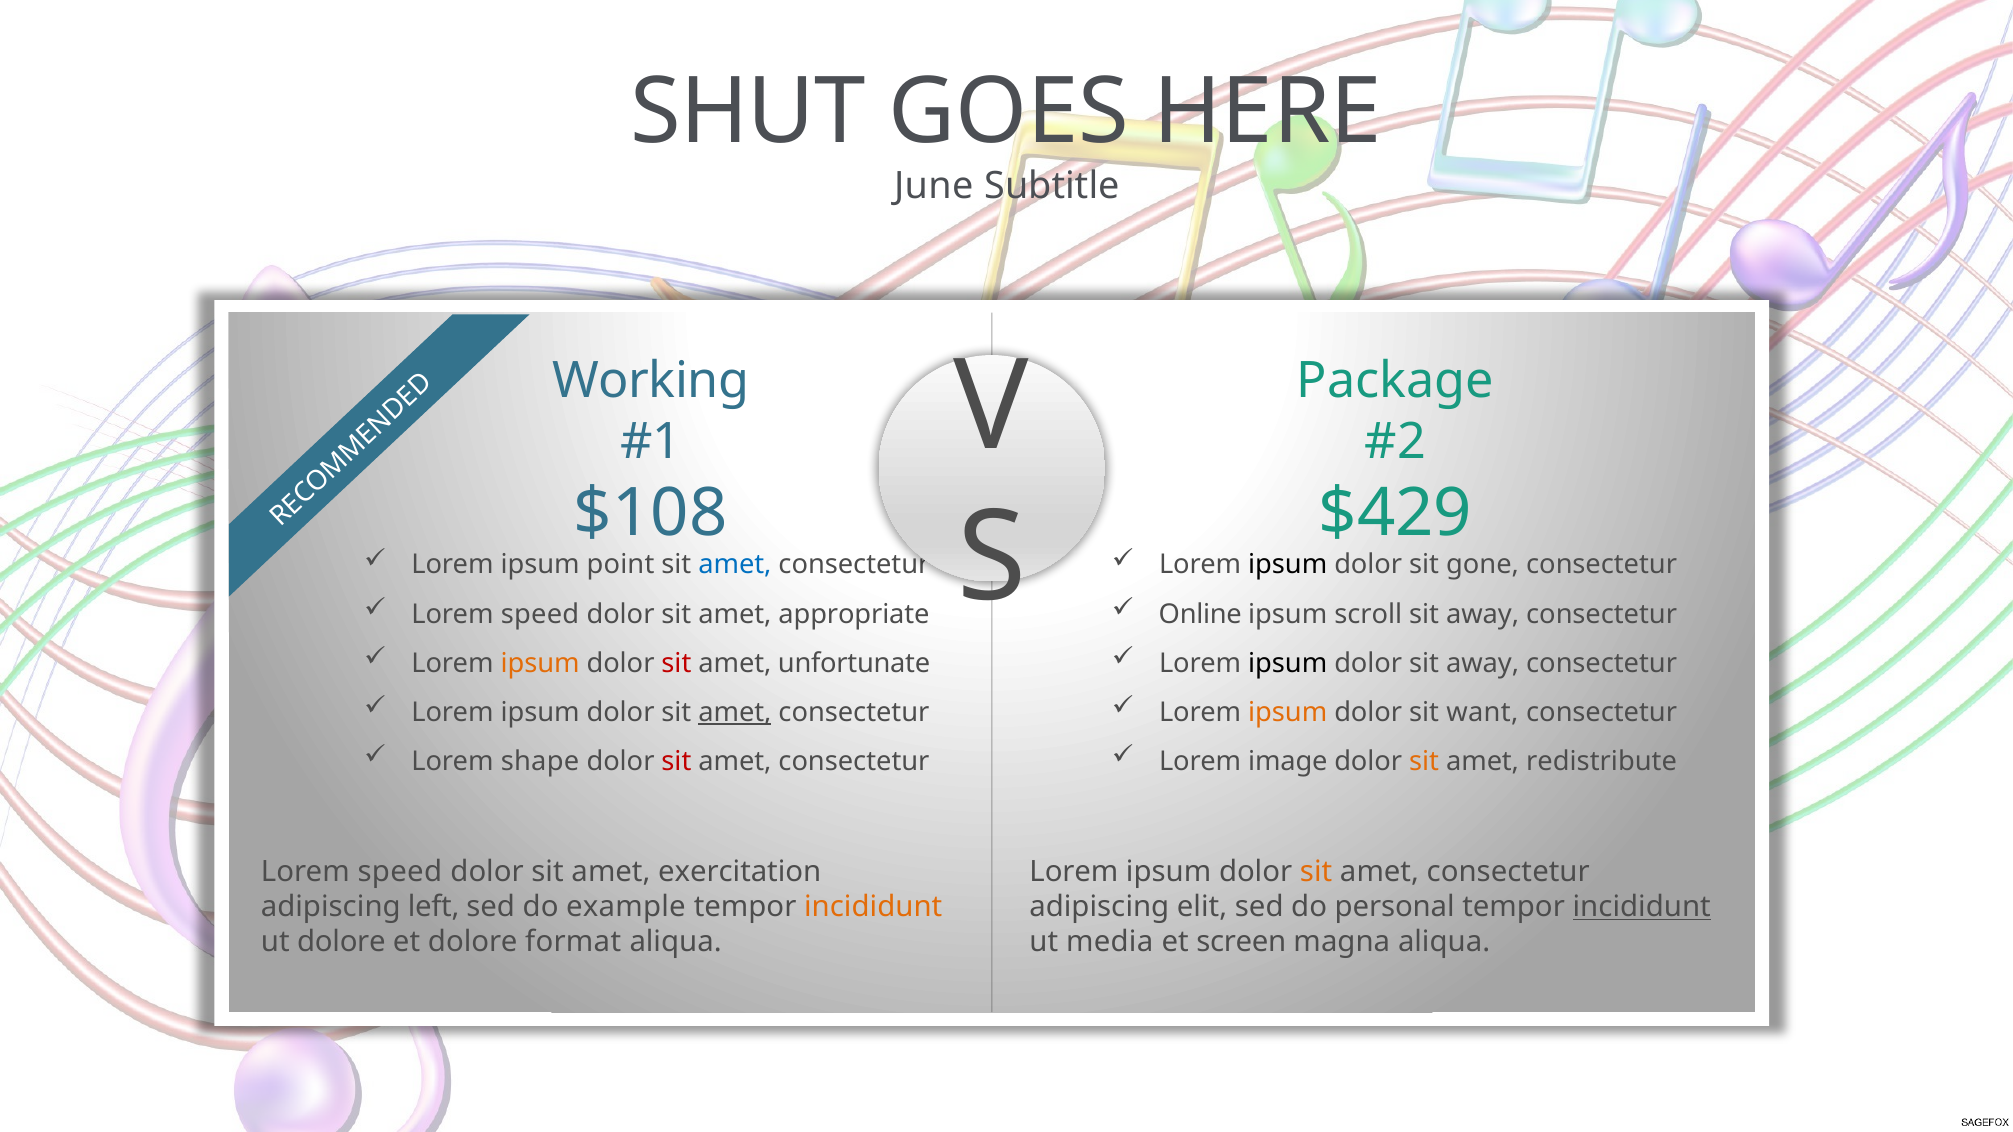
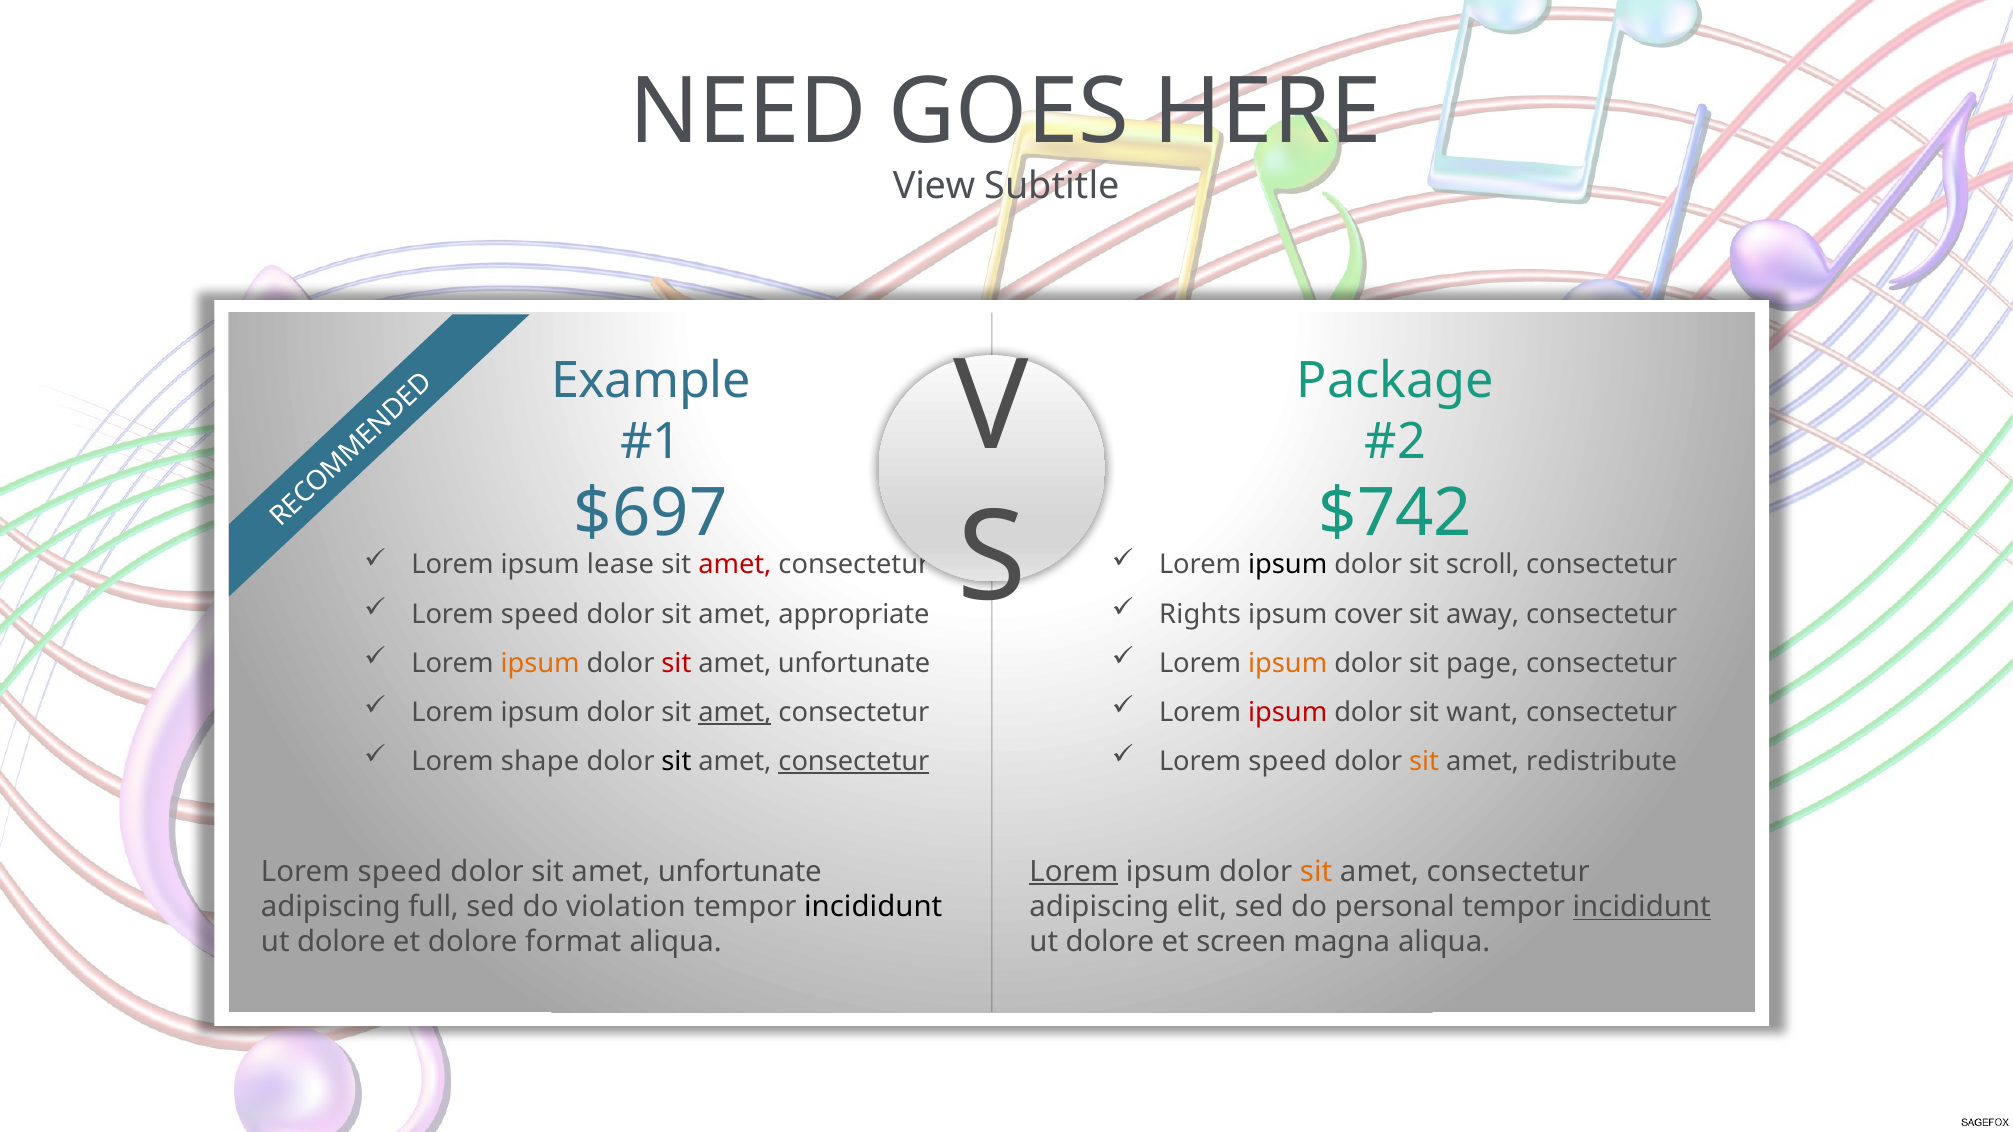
SHUT: SHUT -> NEED
June: June -> View
Working: Working -> Example
$108: $108 -> $697
$429: $429 -> $742
point: point -> lease
amet at (735, 565) colour: blue -> red
gone: gone -> scroll
Online: Online -> Rights
scroll: scroll -> cover
ipsum at (1288, 663) colour: black -> orange
dolor sit away: away -> page
ipsum at (1288, 712) colour: orange -> red
sit at (676, 761) colour: red -> black
consectetur at (854, 761) underline: none -> present
image at (1288, 761): image -> speed
exercitation at (740, 872): exercitation -> unfortunate
Lorem at (1074, 872) underline: none -> present
left: left -> full
example: example -> violation
incididunt at (873, 907) colour: orange -> black
media at (1110, 942): media -> dolore
